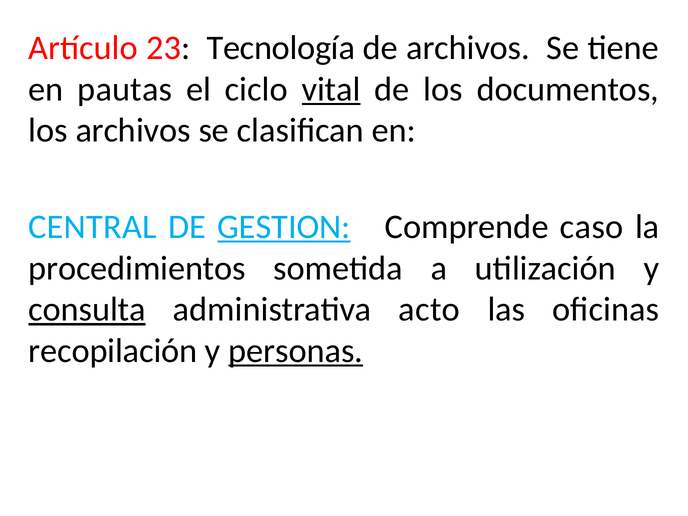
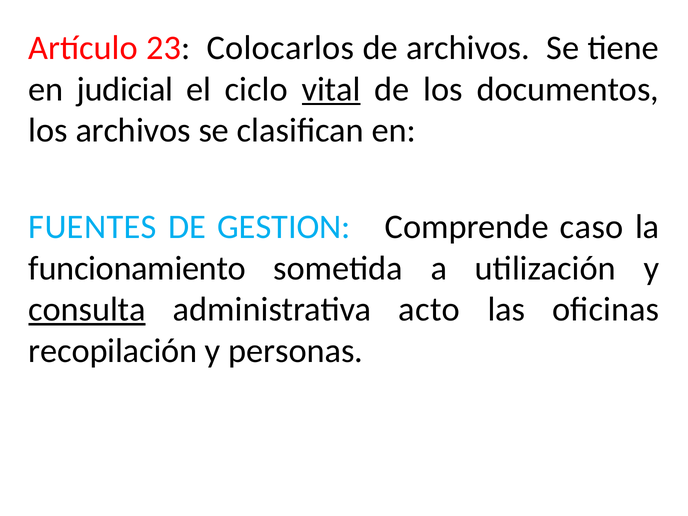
Tecnología: Tecnología -> Colocarlos
pautas: pautas -> judicial
CENTRAL: CENTRAL -> FUENTES
GESTION underline: present -> none
procedimientos: procedimientos -> funcionamiento
personas underline: present -> none
